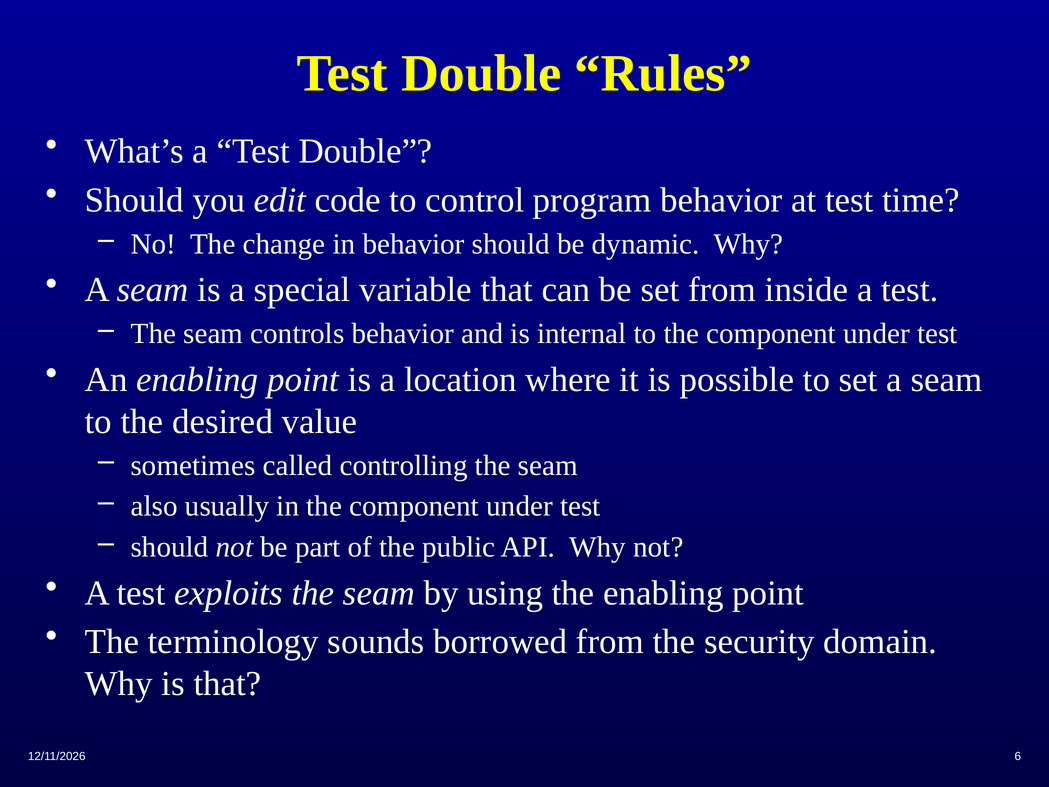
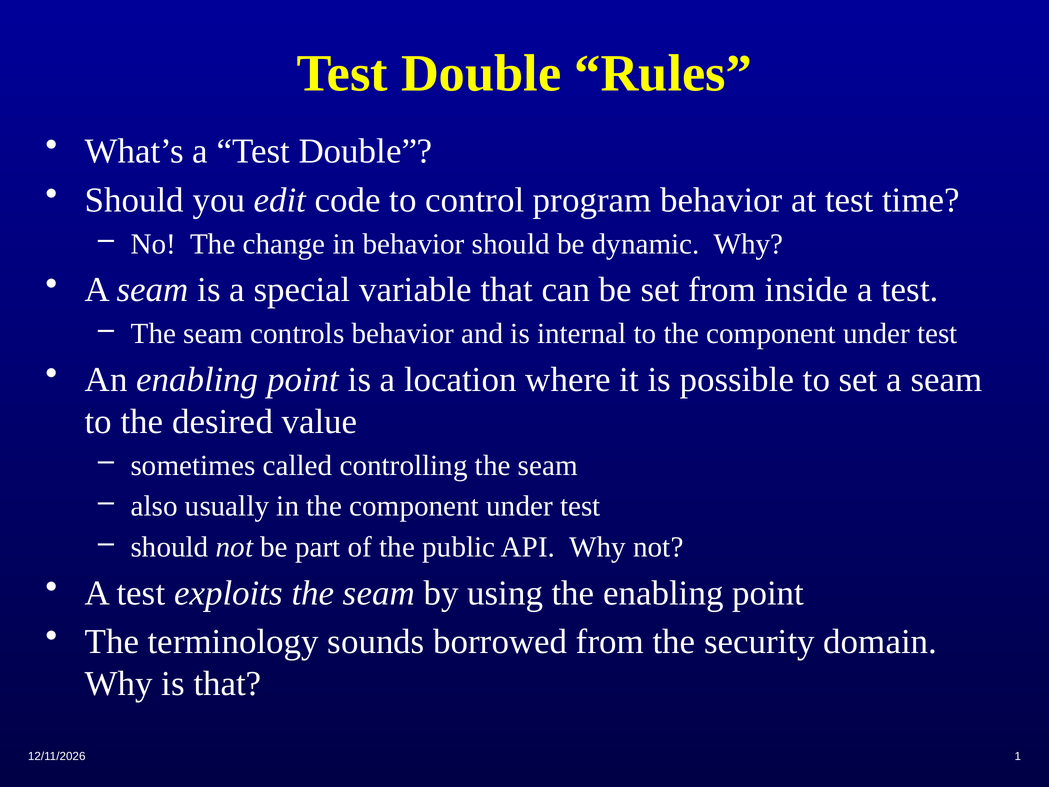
6: 6 -> 1
